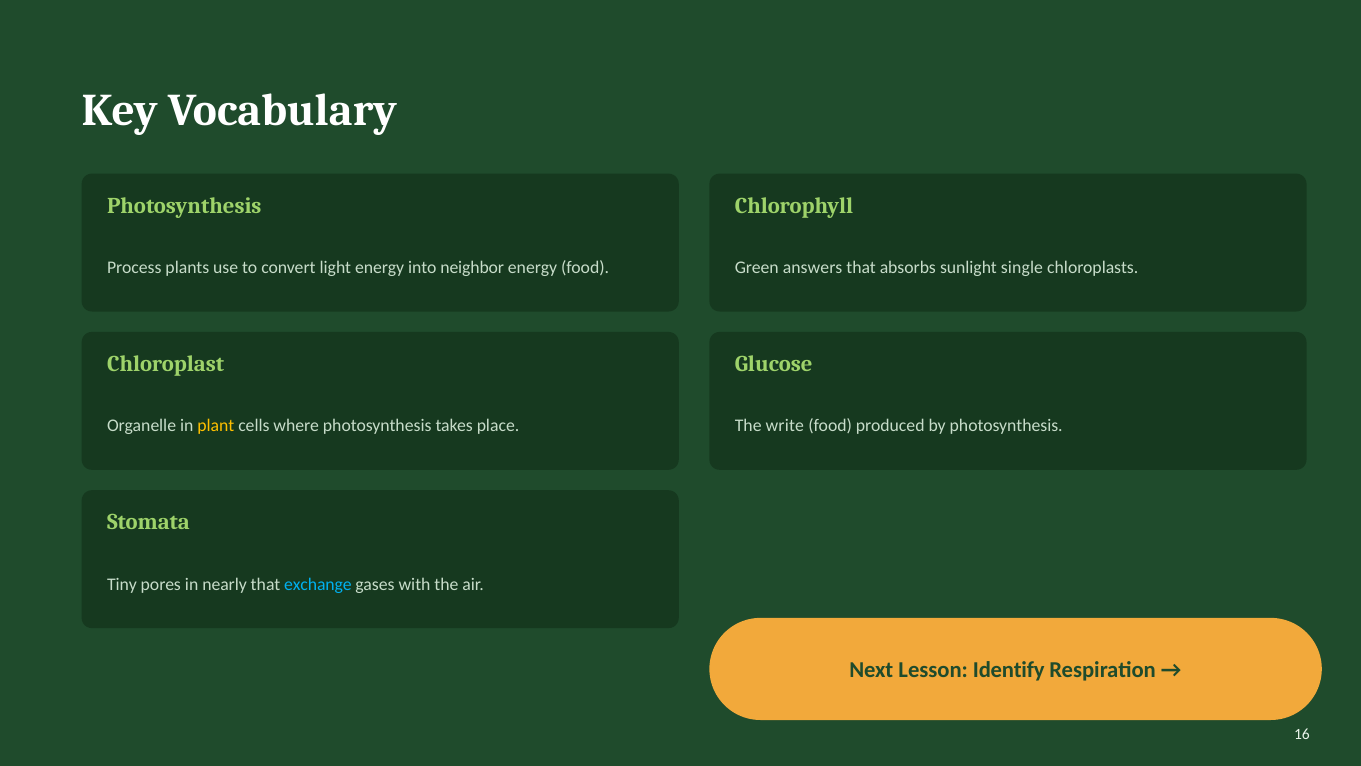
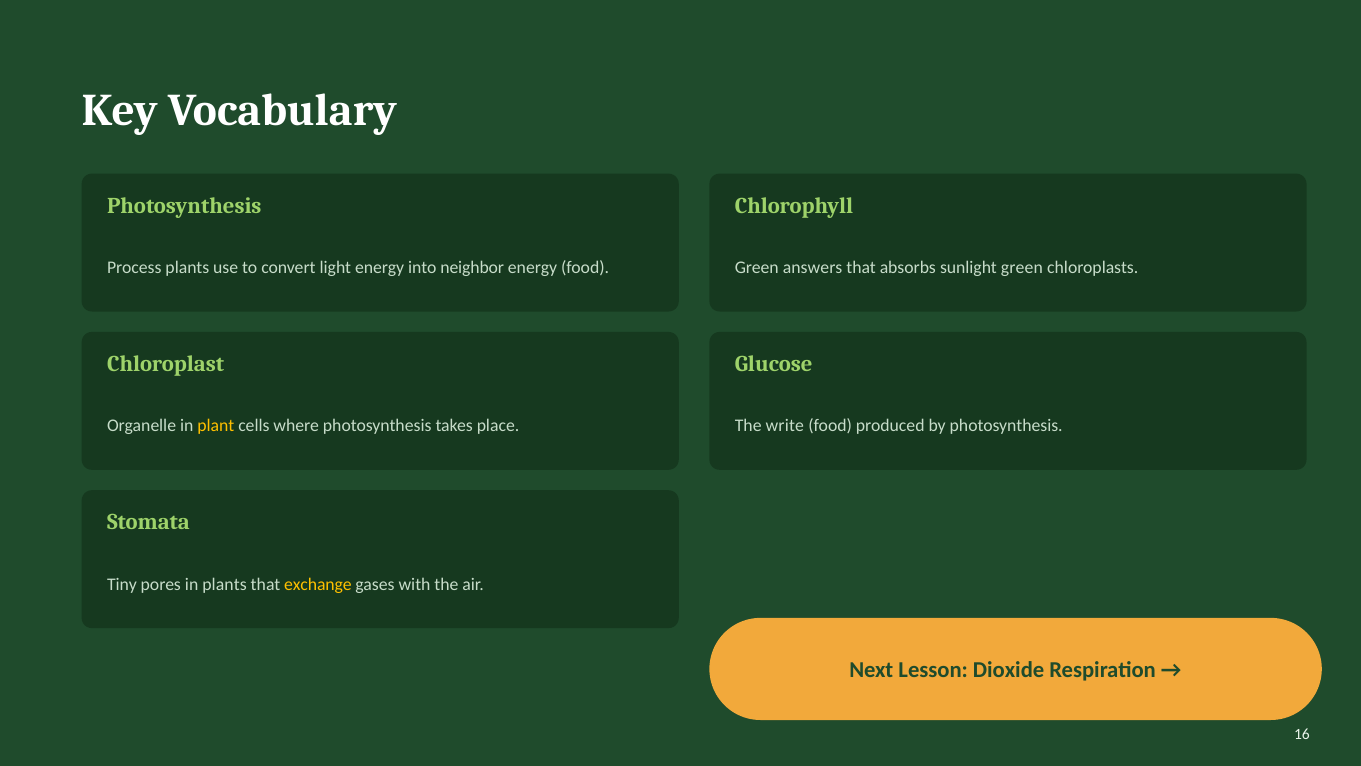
sunlight single: single -> green
in nearly: nearly -> plants
exchange colour: light blue -> yellow
Identify: Identify -> Dioxide
